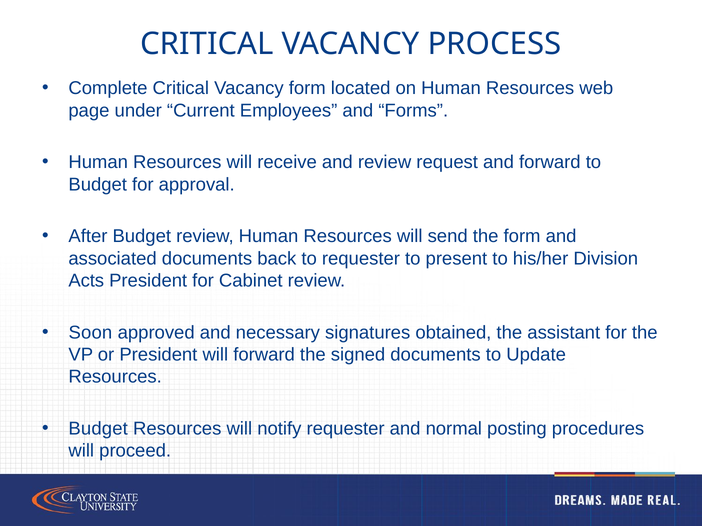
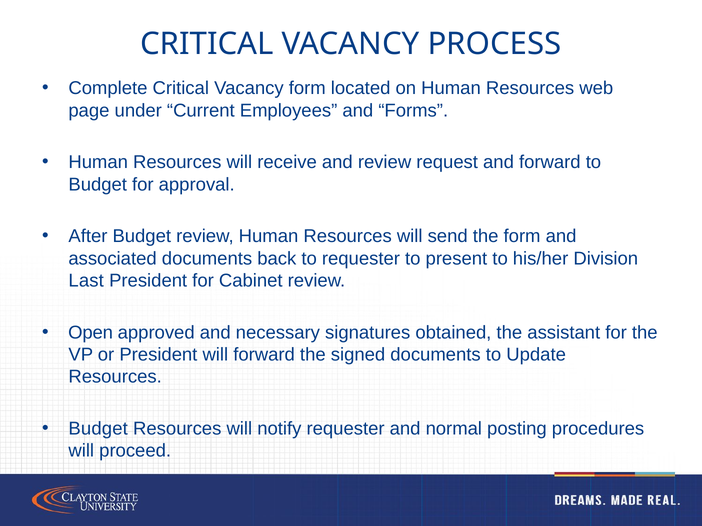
Acts: Acts -> Last
Soon: Soon -> Open
